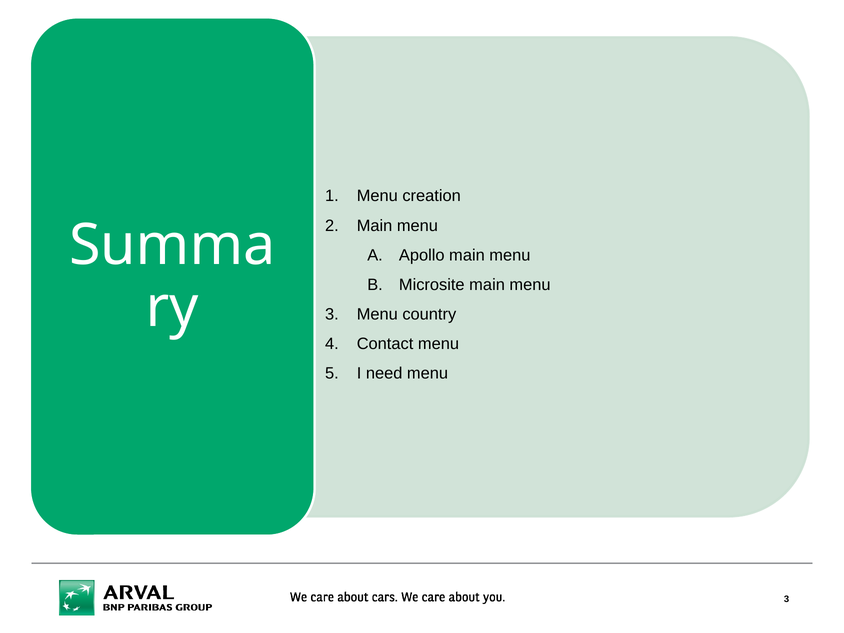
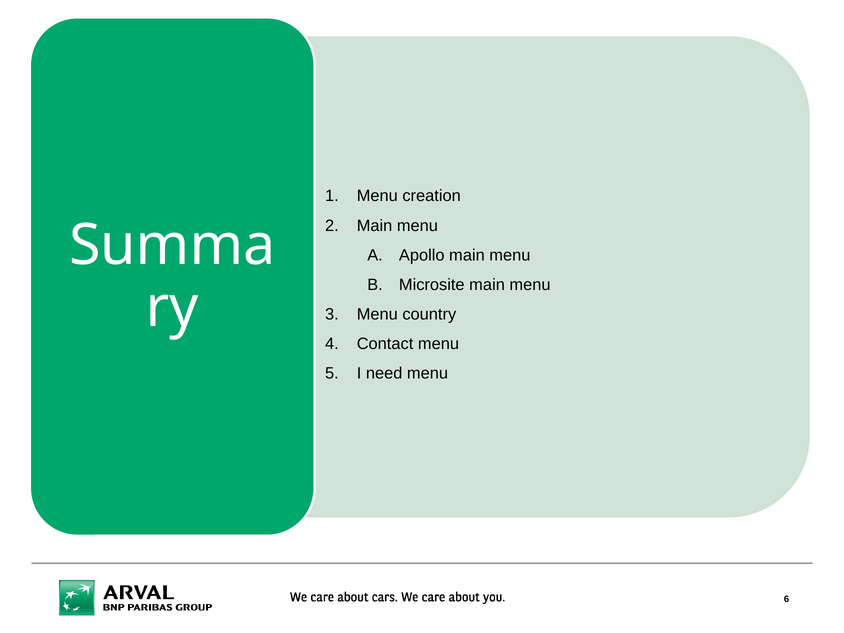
title 3: 3 -> 6
